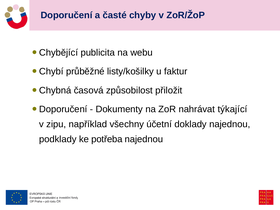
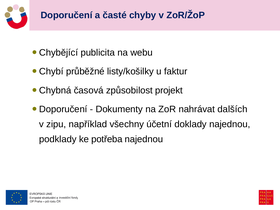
přiložit: přiložit -> projekt
týkající: týkající -> dalších
